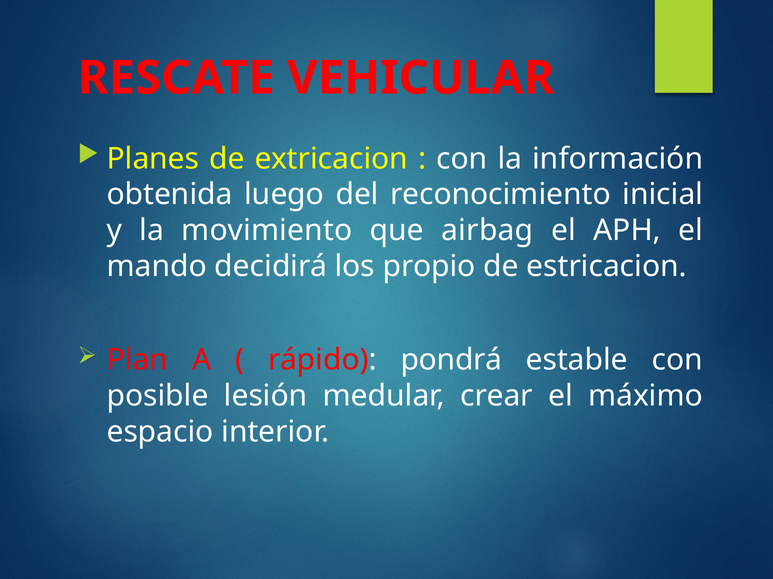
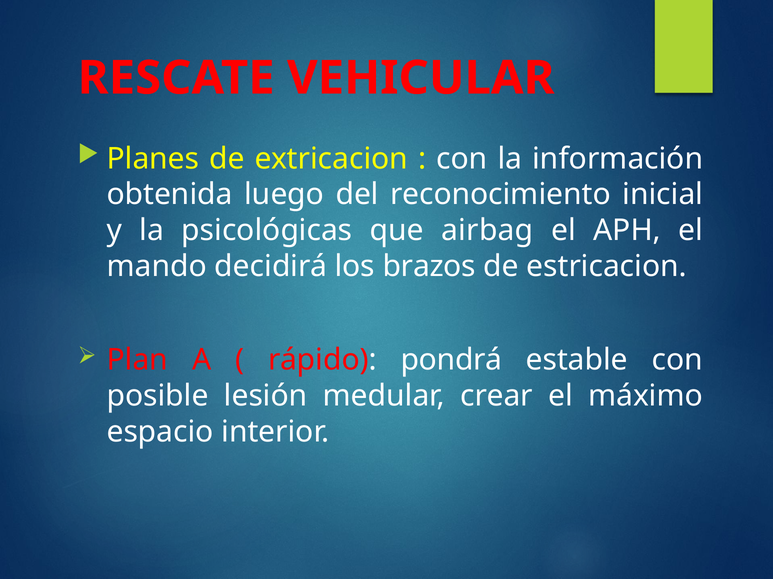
movimiento: movimiento -> psicológicas
propio: propio -> brazos
